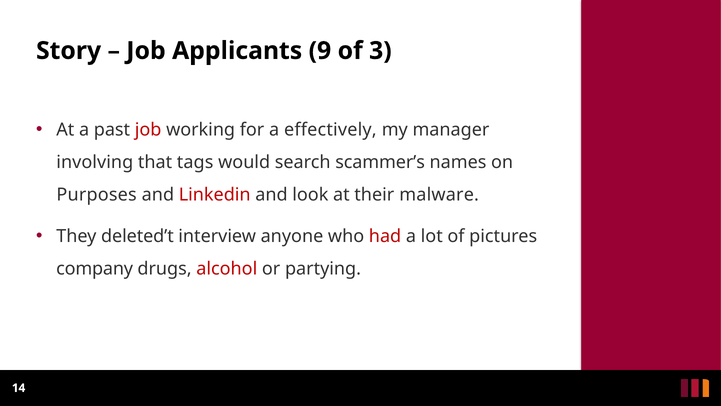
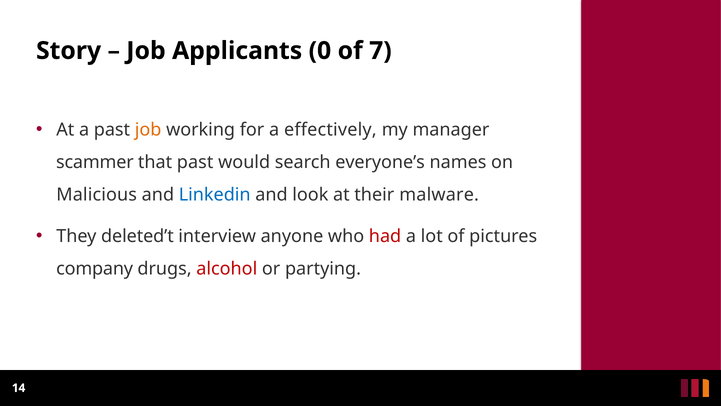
9: 9 -> 0
3: 3 -> 7
job at (148, 130) colour: red -> orange
involving: involving -> scammer
that tags: tags -> past
scammer’s: scammer’s -> everyone’s
Purposes: Purposes -> Malicious
Linkedin colour: red -> blue
